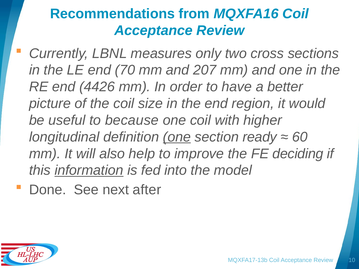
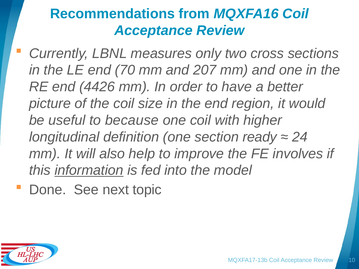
one at (177, 137) underline: present -> none
60: 60 -> 24
deciding: deciding -> involves
after: after -> topic
